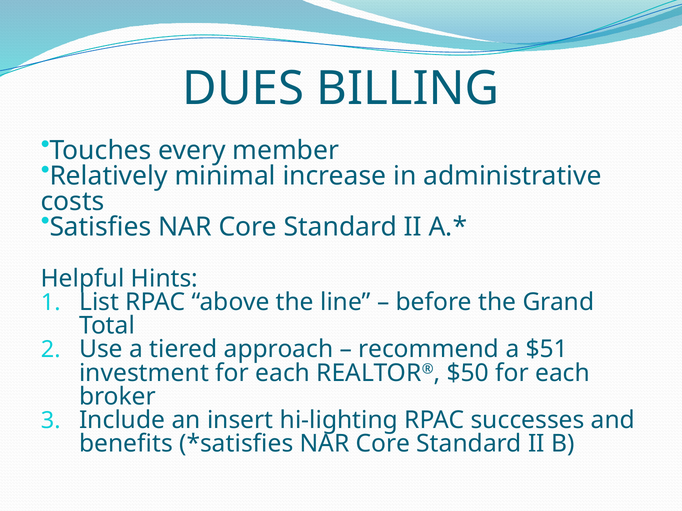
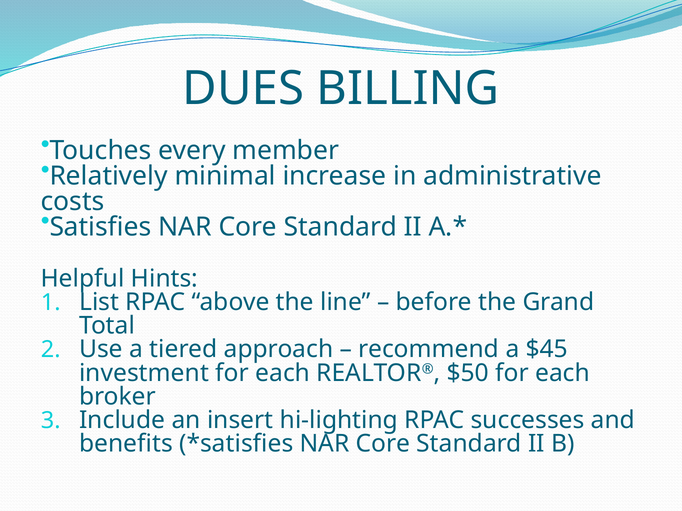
$51: $51 -> $45
